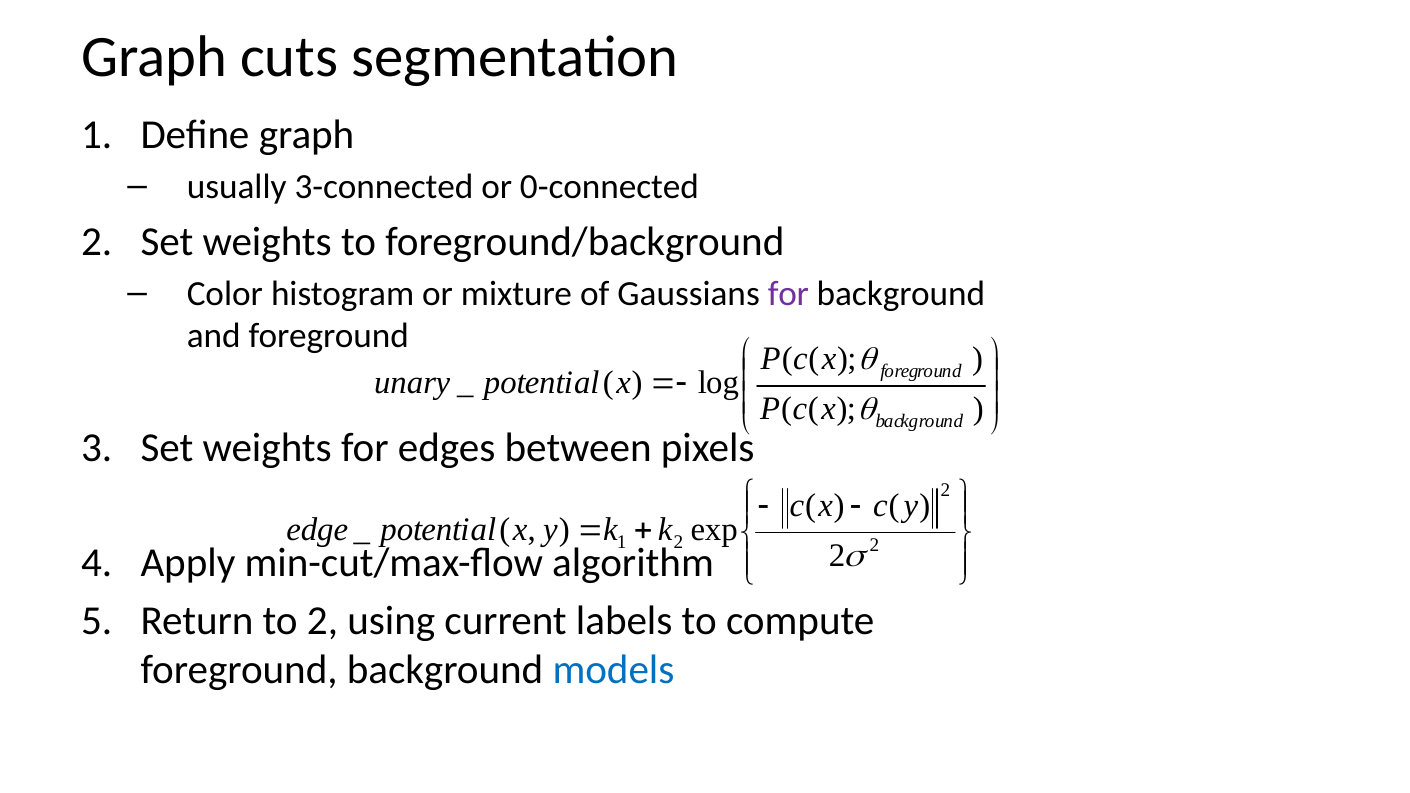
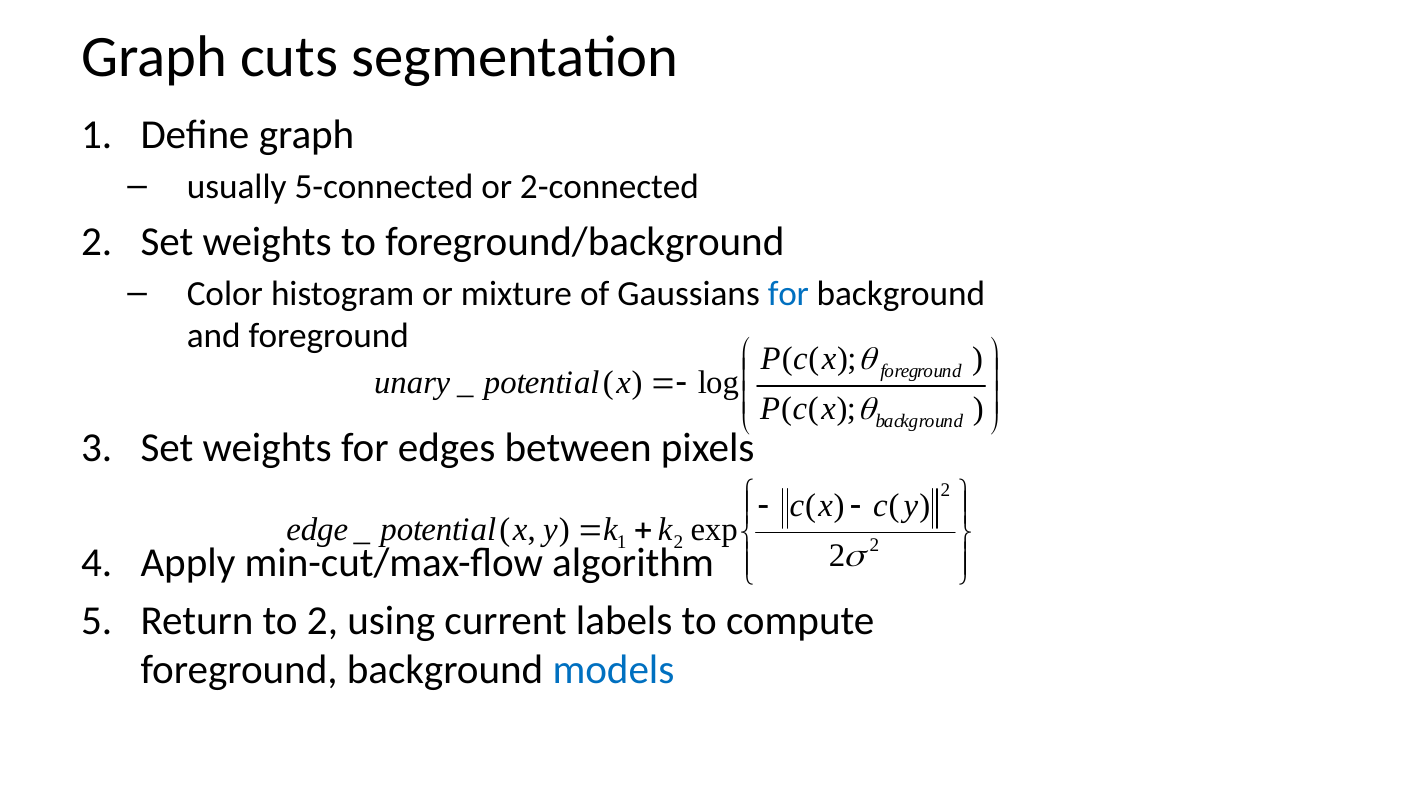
3-connected: 3-connected -> 5-connected
0-connected: 0-connected -> 2-connected
for at (788, 294) colour: purple -> blue
